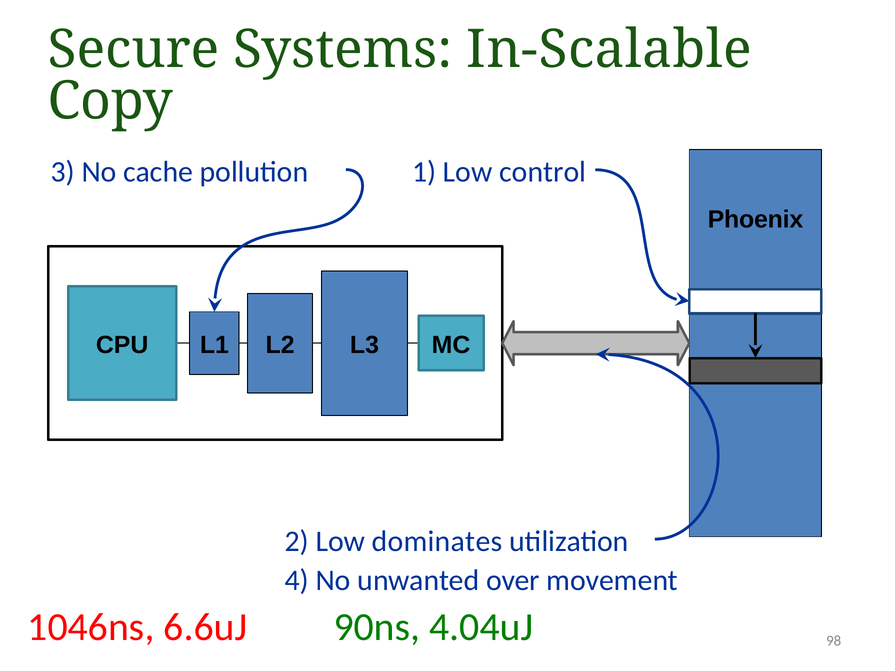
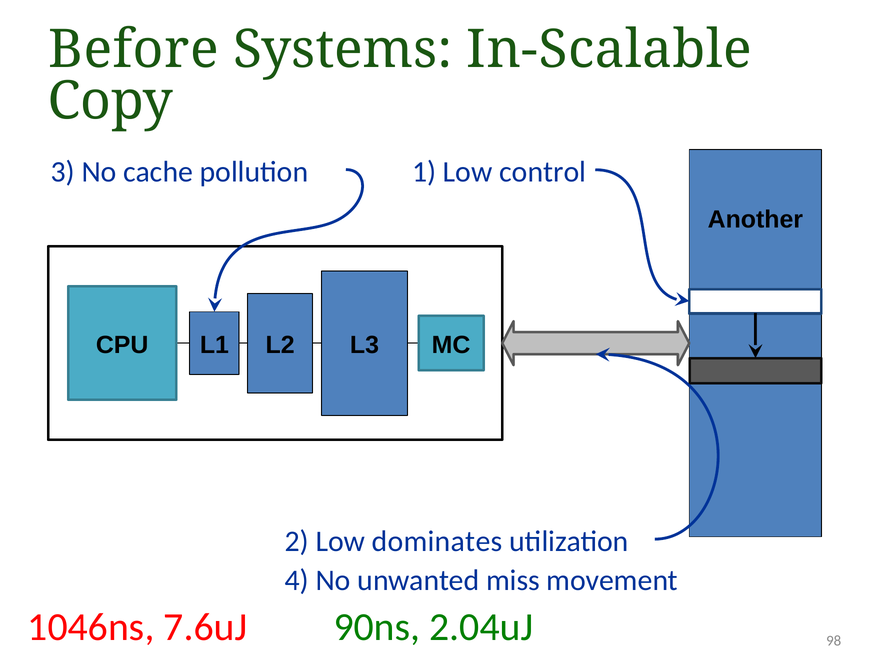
Secure: Secure -> Before
Phoenix: Phoenix -> Another
over: over -> miss
6.6uJ: 6.6uJ -> 7.6uJ
4.04uJ: 4.04uJ -> 2.04uJ
